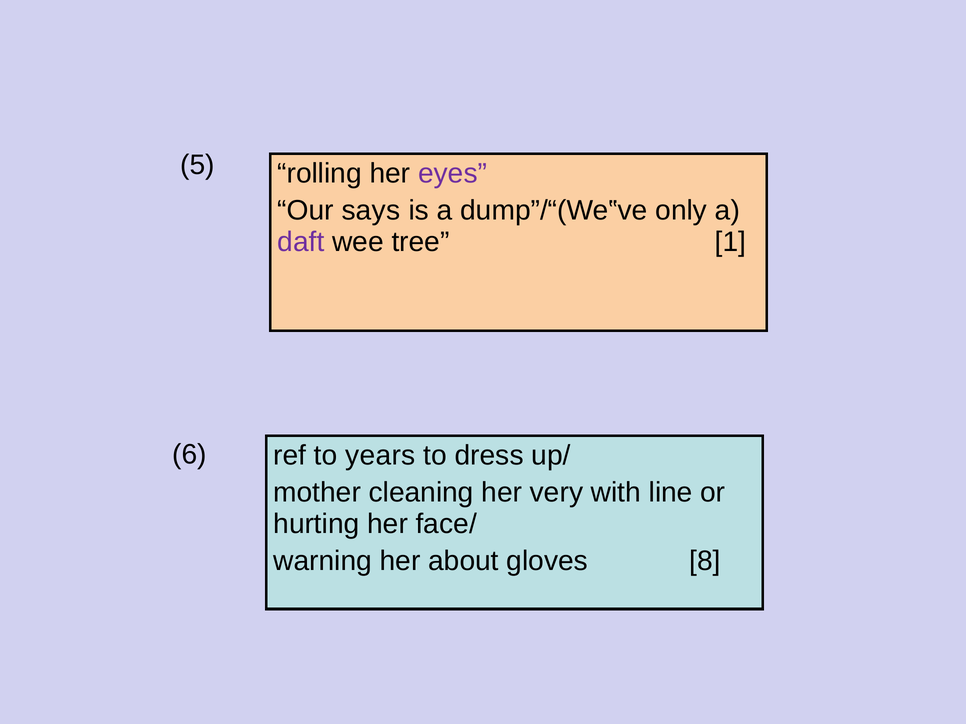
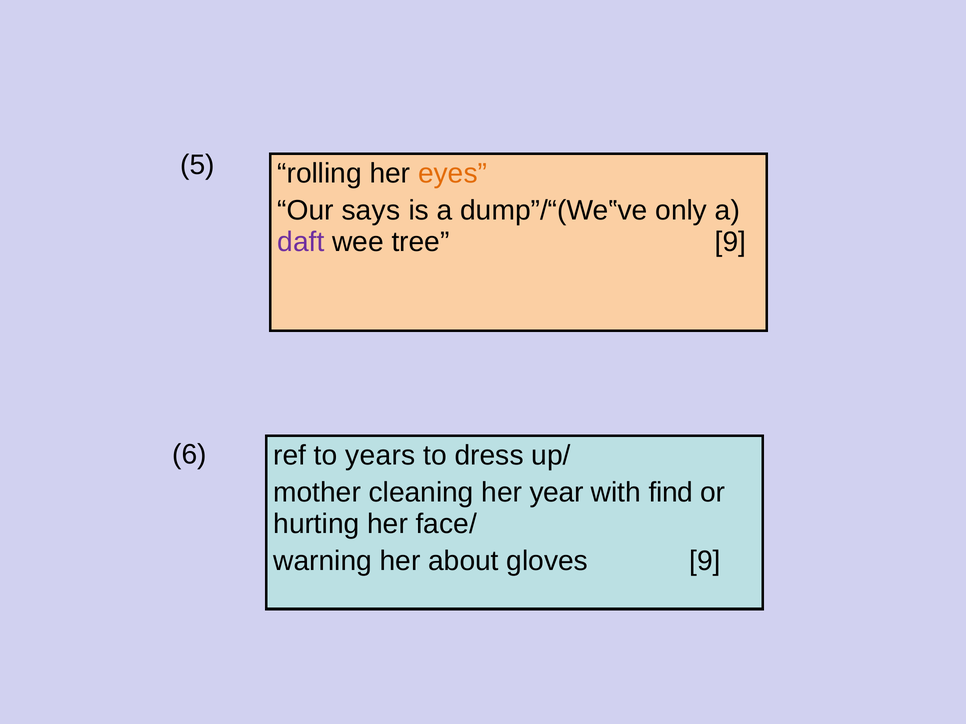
eyes colour: purple -> orange
tree 1: 1 -> 9
very: very -> year
line: line -> find
gloves 8: 8 -> 9
